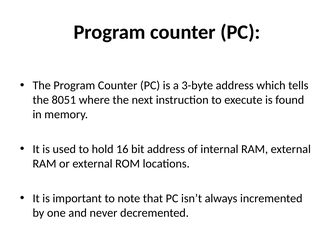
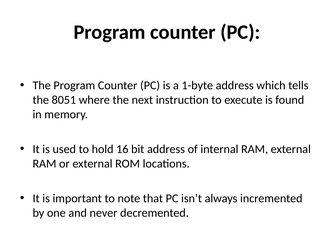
3-byte: 3-byte -> 1-byte
